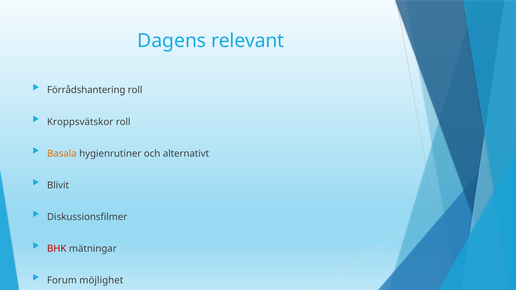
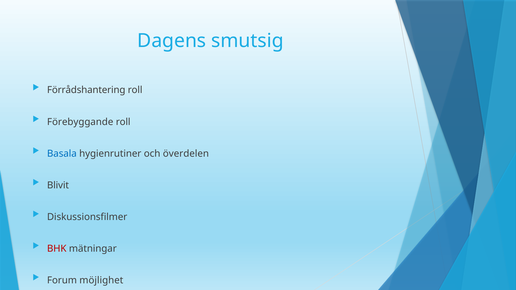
relevant: relevant -> smutsig
Kroppsvätskor: Kroppsvätskor -> Förebyggande
Basala colour: orange -> blue
alternativt: alternativt -> överdelen
